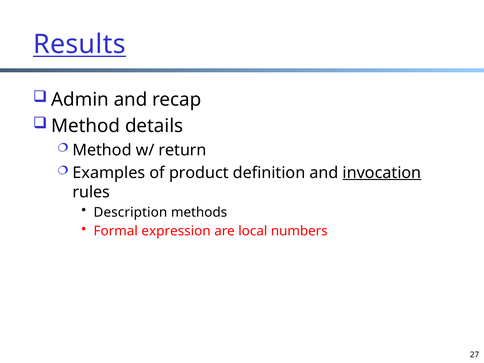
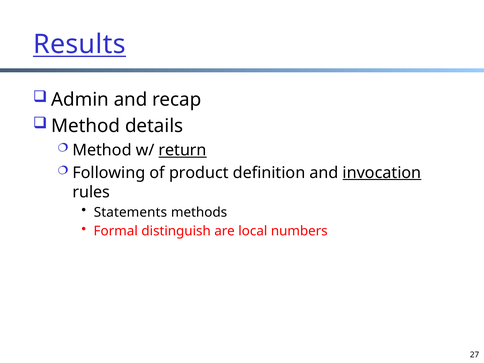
return underline: none -> present
Examples: Examples -> Following
Description: Description -> Statements
expression: expression -> distinguish
